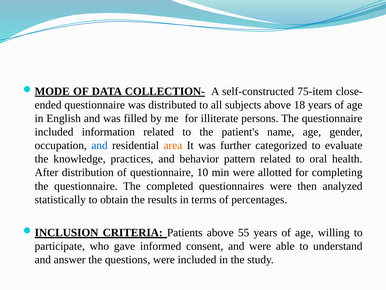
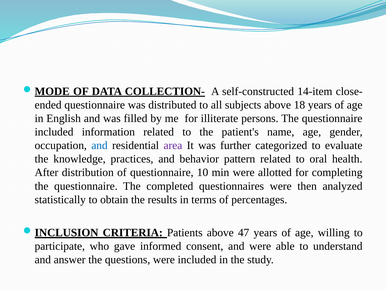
75-item: 75-item -> 14-item
area colour: orange -> purple
55: 55 -> 47
